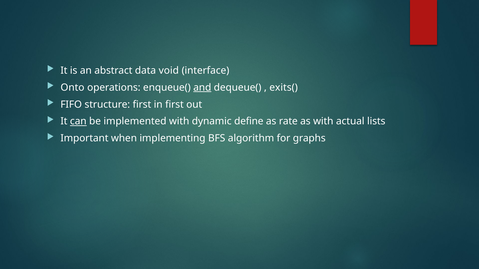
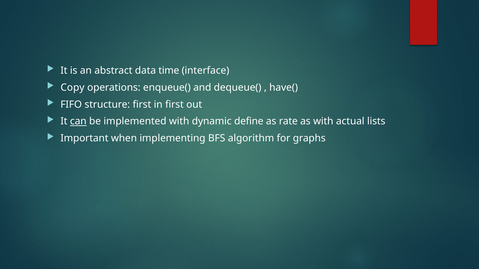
void: void -> time
Onto: Onto -> Copy
and underline: present -> none
exits(: exits( -> have(
